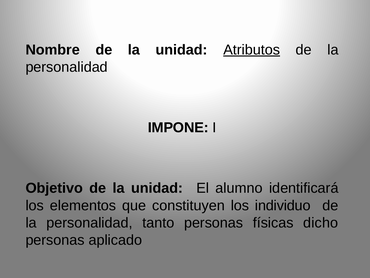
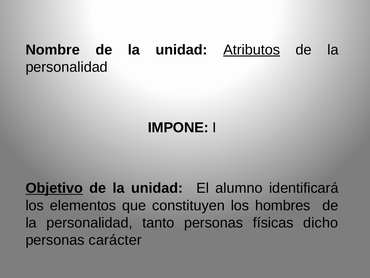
Objetivo underline: none -> present
individuo: individuo -> hombres
aplicado: aplicado -> carácter
